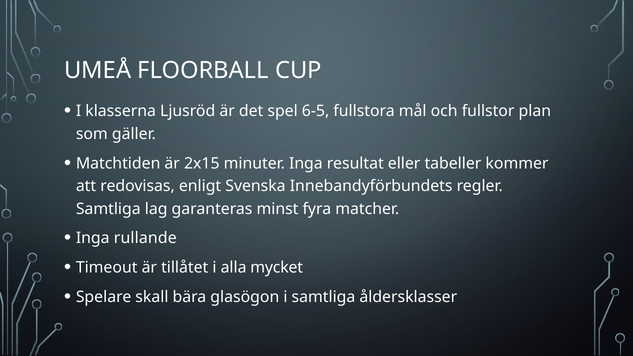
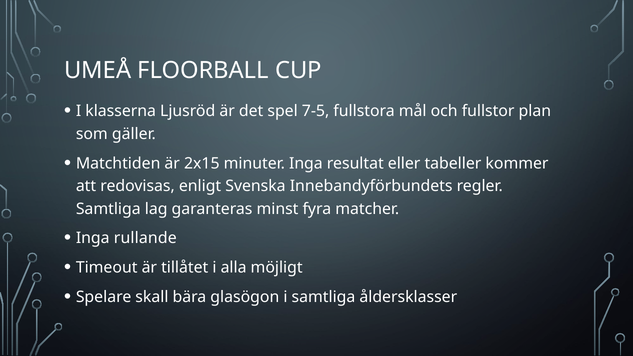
6-5: 6-5 -> 7-5
mycket: mycket -> möjligt
